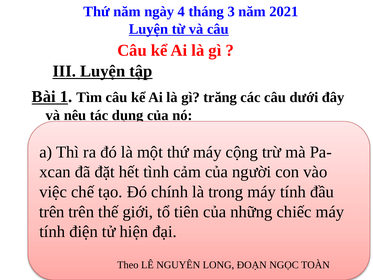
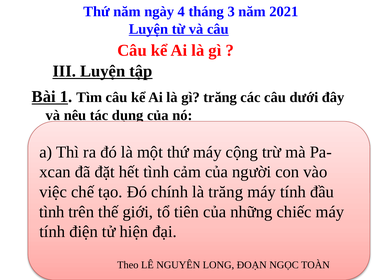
là trong: trong -> trăng
trên at (52, 212): trên -> tình
